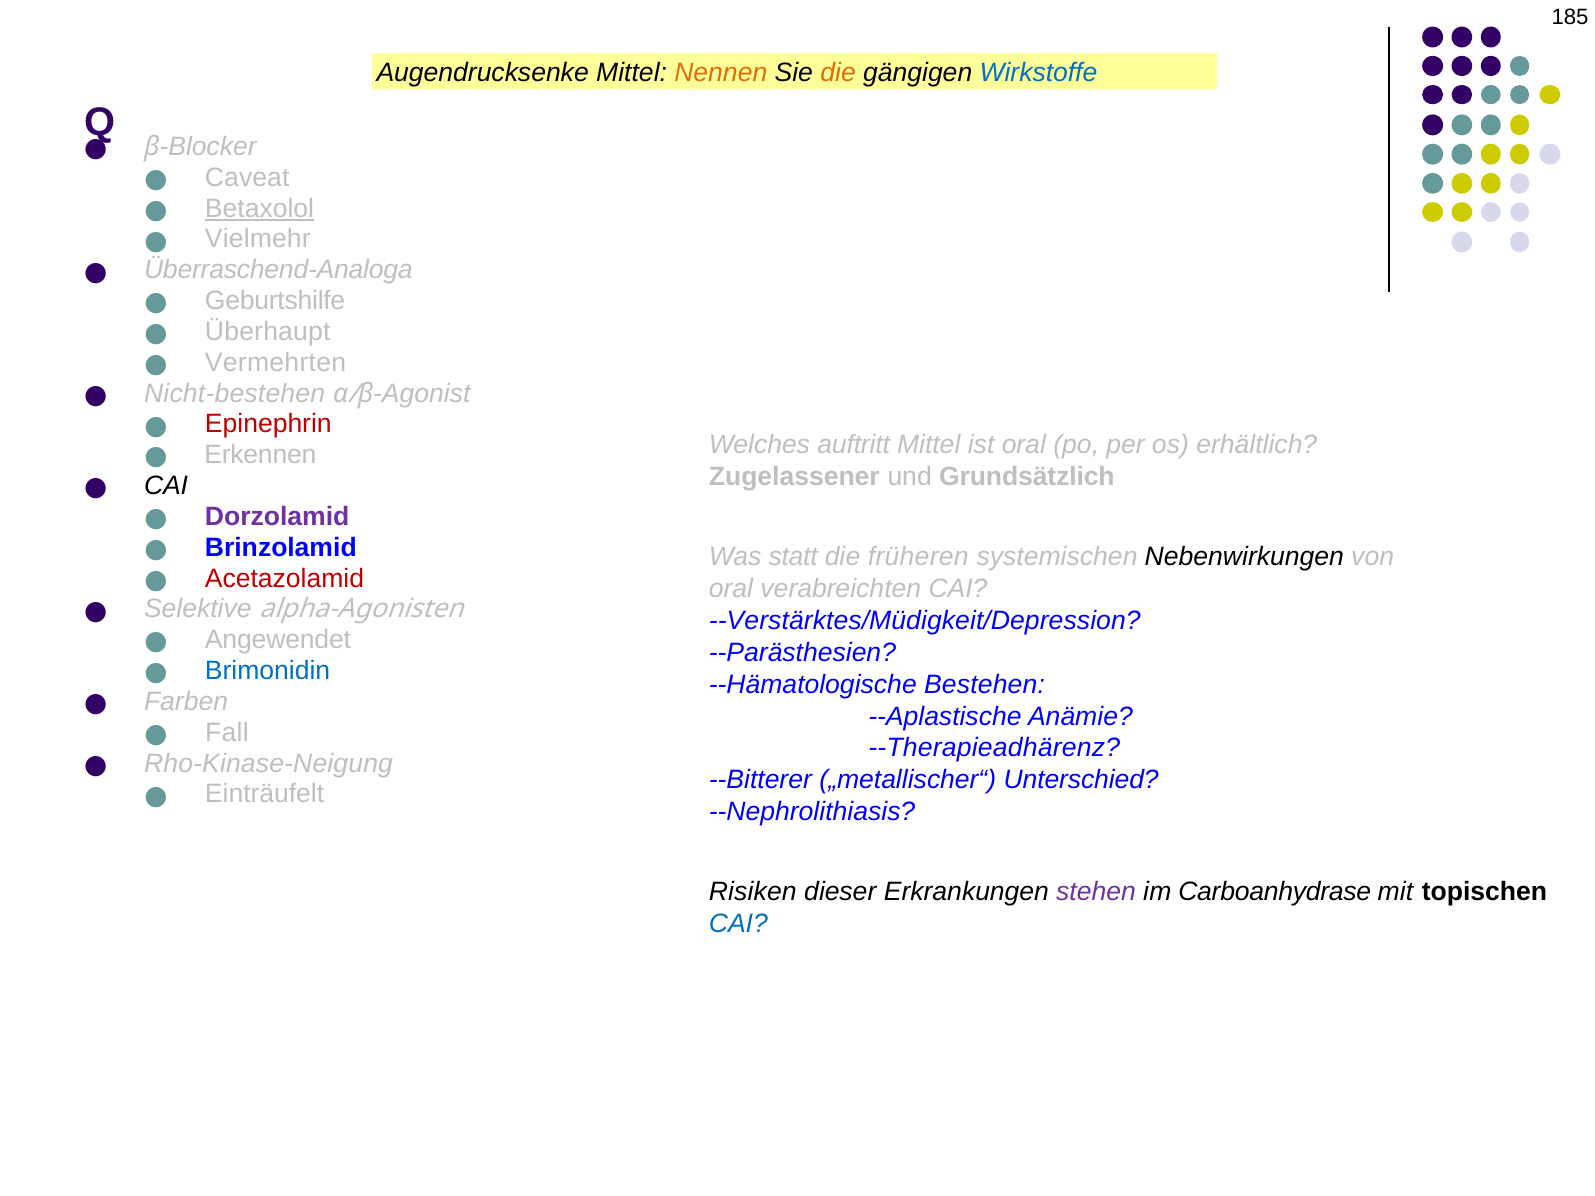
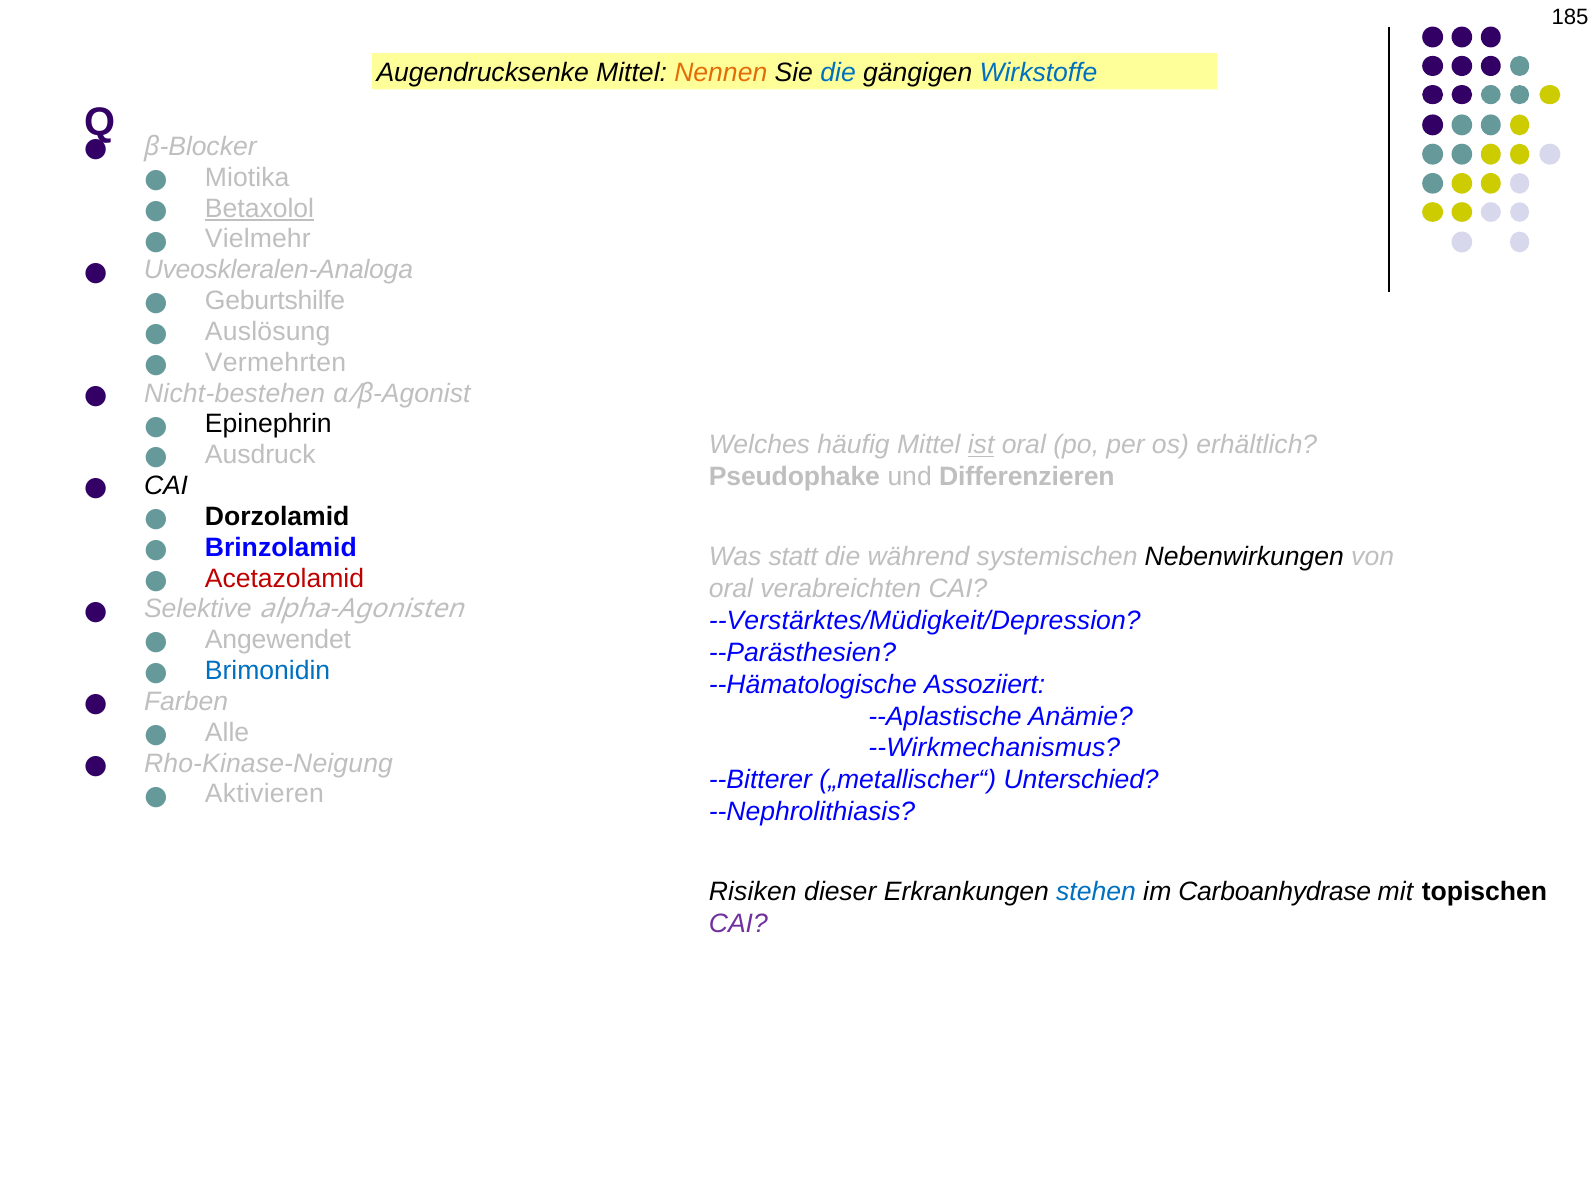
die at (838, 73) colour: orange -> blue
Caveat: Caveat -> Miotika
Überraschend-Analoga: Überraschend-Analoga -> Uveoskleralen-Analoga
Überhaupt: Überhaupt -> Auslösung
Epinephrin colour: red -> black
auftritt: auftritt -> häufig
ist underline: none -> present
Erkennen: Erkennen -> Ausdruck
Zugelassener: Zugelassener -> Pseudophake
Grundsätzlich: Grundsätzlich -> Differenzieren
Dorzolamid colour: purple -> black
früheren: früheren -> während
Bestehen: Bestehen -> Assoziiert
Fall: Fall -> Alle
--Therapieadhärenz: --Therapieadhärenz -> --Wirkmechanismus
Einträufelt: Einträufelt -> Aktivieren
stehen colour: purple -> blue
CAI at (738, 924) colour: blue -> purple
